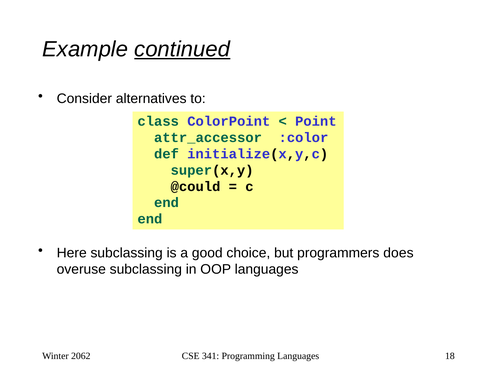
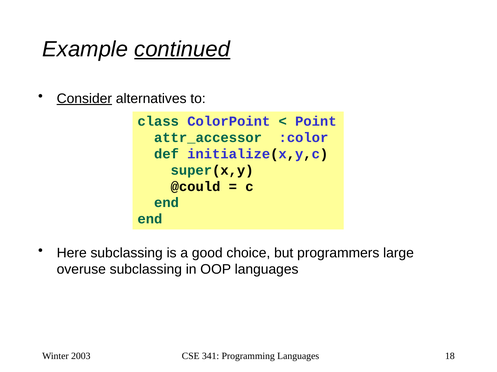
Consider underline: none -> present
does: does -> large
2062: 2062 -> 2003
